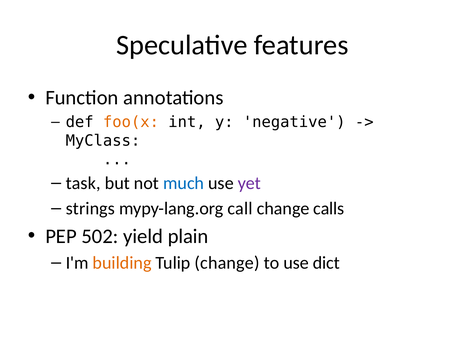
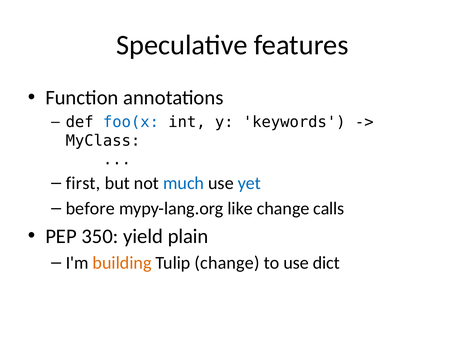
foo(x colour: orange -> blue
negative: negative -> keywords
task: task -> first
yet colour: purple -> blue
strings: strings -> before
call: call -> like
502: 502 -> 350
